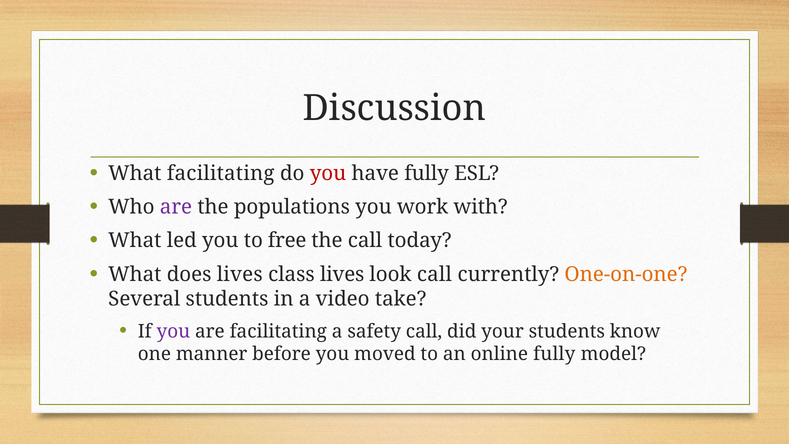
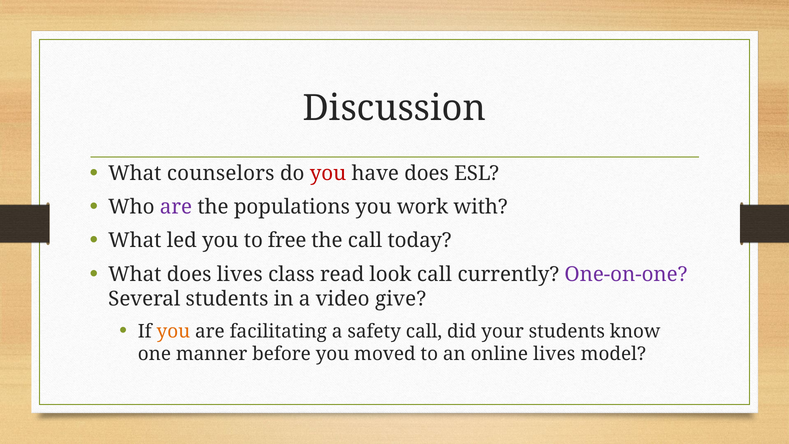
What facilitating: facilitating -> counselors
have fully: fully -> does
class lives: lives -> read
One-on-one colour: orange -> purple
take: take -> give
you at (173, 331) colour: purple -> orange
online fully: fully -> lives
